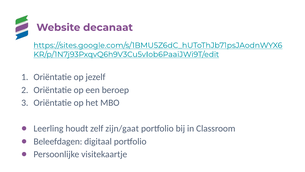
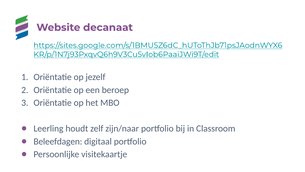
zijn/gaat: zijn/gaat -> zijn/naar
